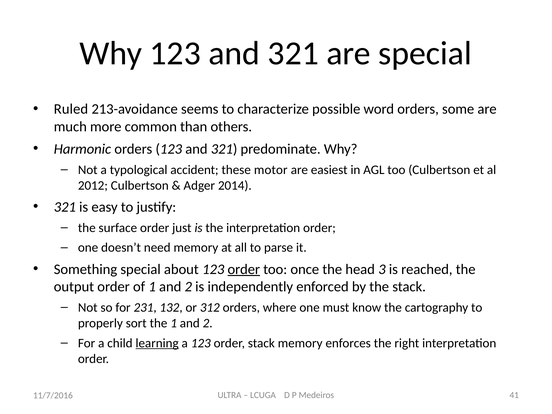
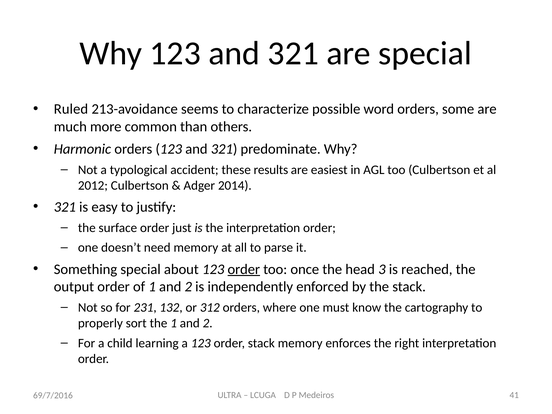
motor: motor -> results
learning underline: present -> none
11/7/2016: 11/7/2016 -> 69/7/2016
